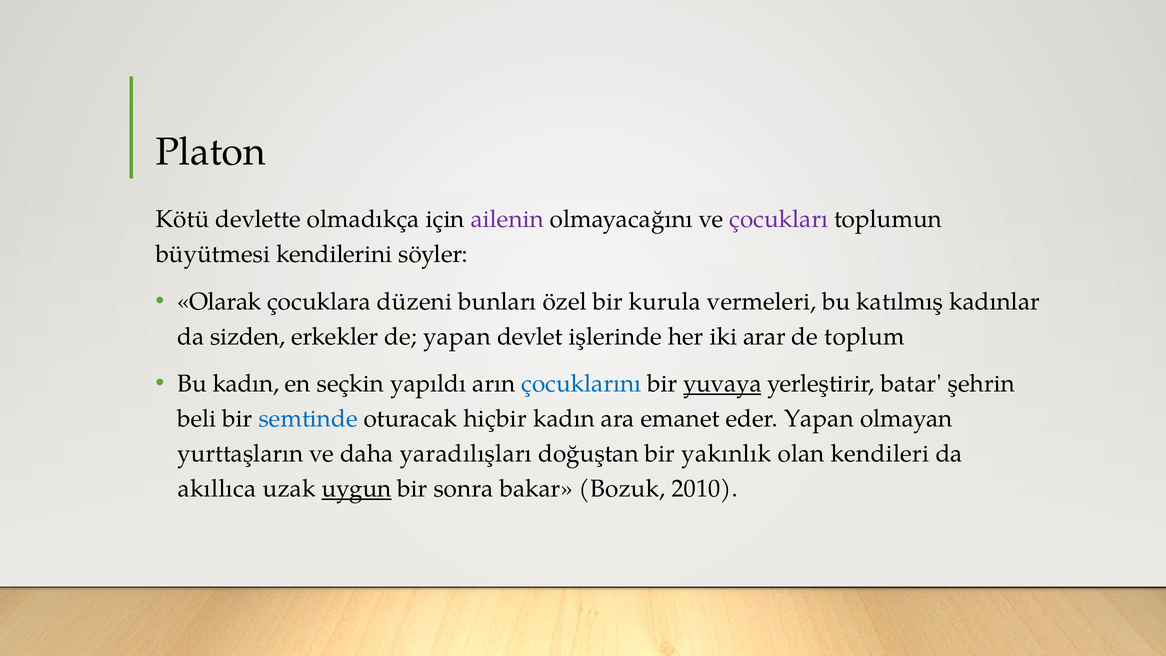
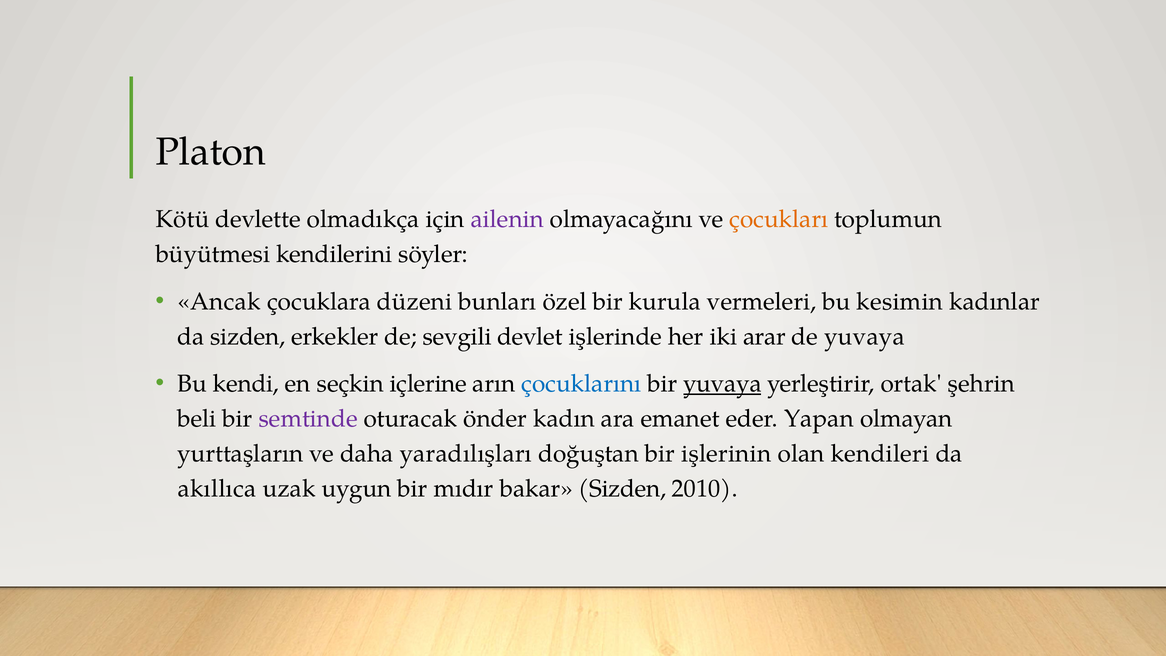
çocukları colour: purple -> orange
Olarak: Olarak -> Ancak
katılmış: katılmış -> kesimin
de yapan: yapan -> sevgili
de toplum: toplum -> yuvaya
Bu kadın: kadın -> kendi
yapıldı: yapıldı -> içlerine
batar: batar -> ortak
semtinde colour: blue -> purple
hiçbir: hiçbir -> önder
yakınlık: yakınlık -> işlerinin
uygun underline: present -> none
sonra: sonra -> mıdır
bakar Bozuk: Bozuk -> Sizden
